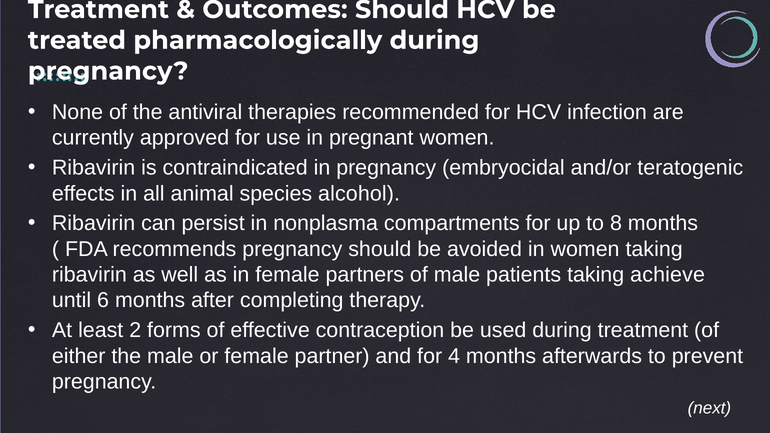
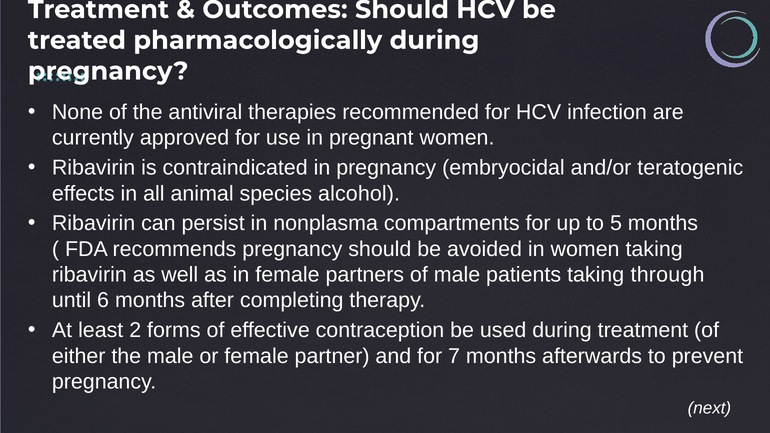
8: 8 -> 5
achieve: achieve -> through
4: 4 -> 7
